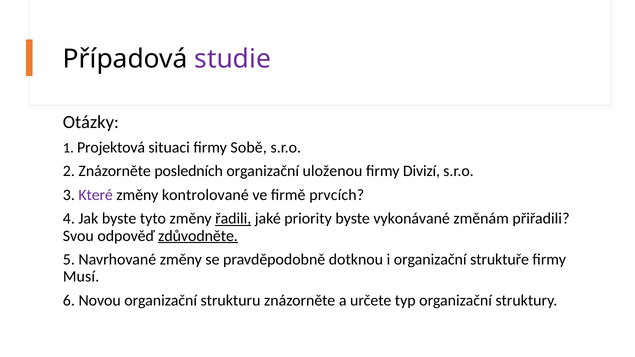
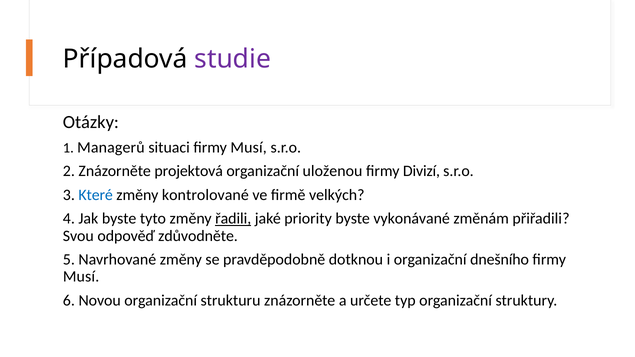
Projektová: Projektová -> Managerů
situaci firmy Sobě: Sobě -> Musí
posledních: posledních -> projektová
Které colour: purple -> blue
prvcích: prvcích -> velkých
zdůvodněte underline: present -> none
struktuře: struktuře -> dnešního
